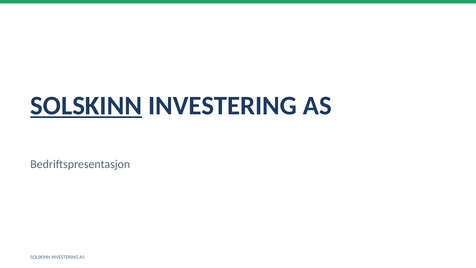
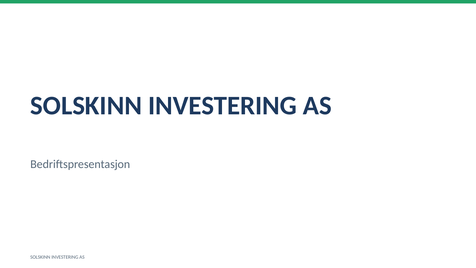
SOLSKINN at (86, 106) underline: present -> none
